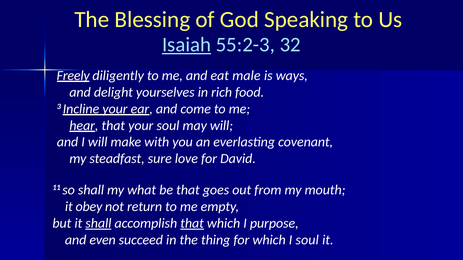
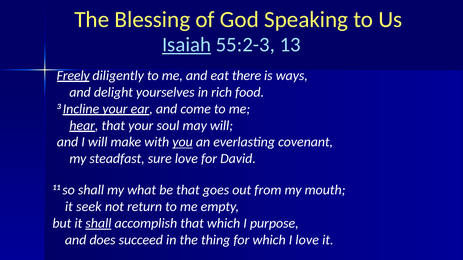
32: 32 -> 13
male: male -> there
you underline: none -> present
obey: obey -> seek
that at (192, 224) underline: present -> none
even: even -> does
I soul: soul -> love
